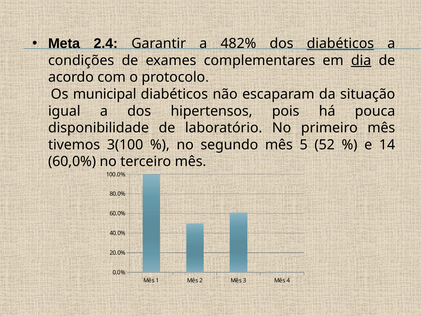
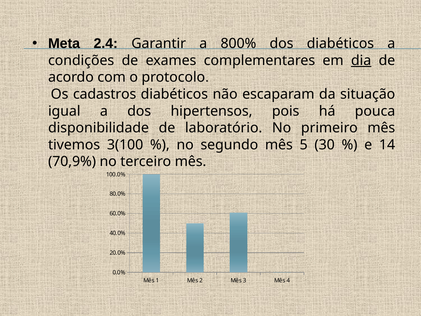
482%: 482% -> 800%
diabéticos at (340, 44) underline: present -> none
municipal: municipal -> cadastros
52: 52 -> 30
60,0%: 60,0% -> 70,9%
